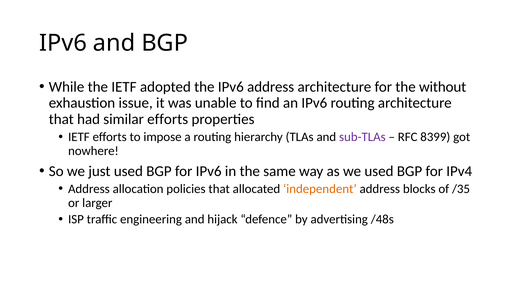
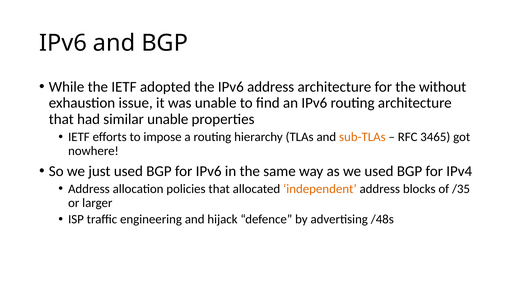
similar efforts: efforts -> unable
sub-TLAs colour: purple -> orange
8399: 8399 -> 3465
